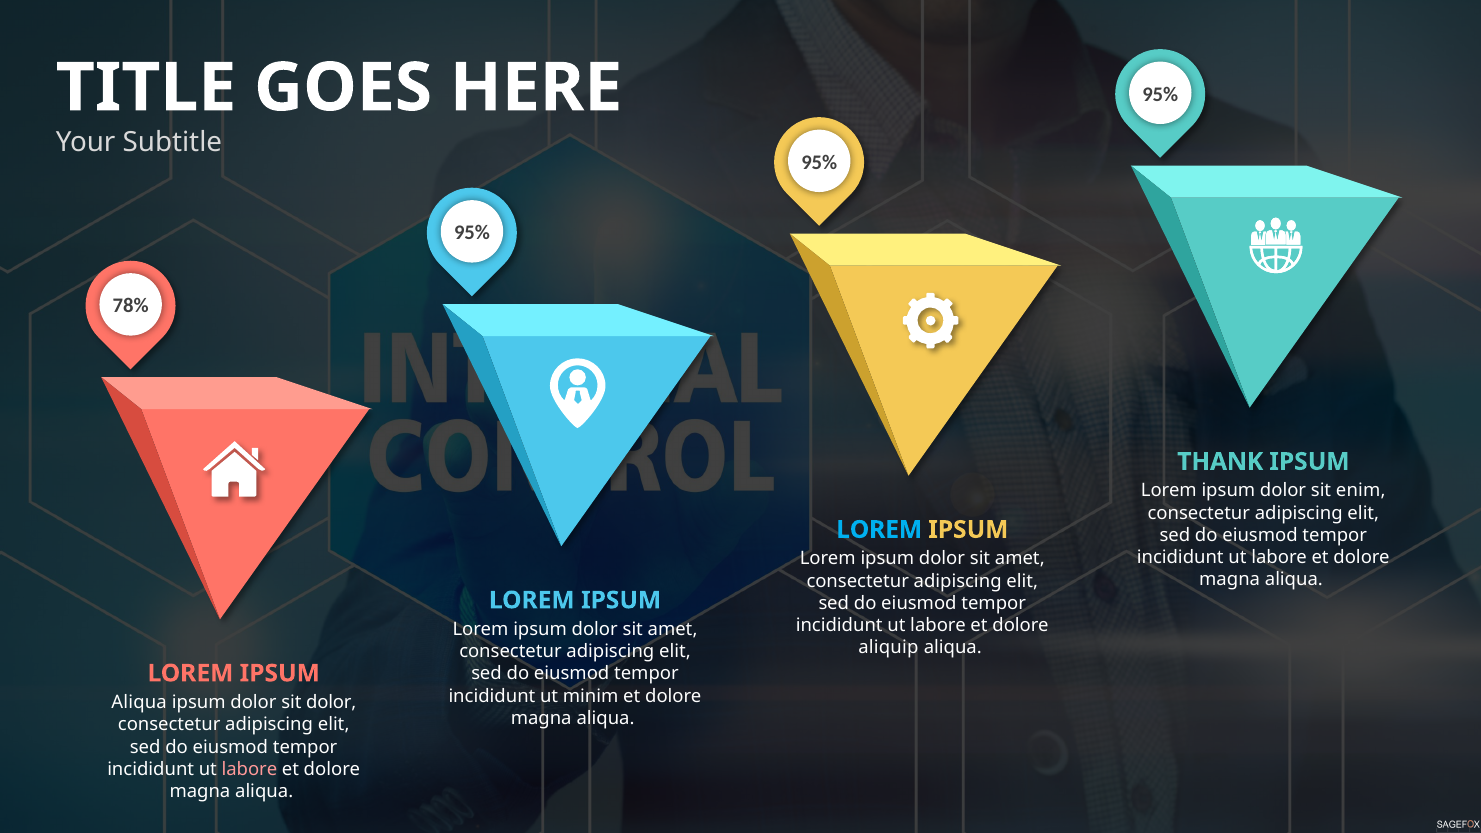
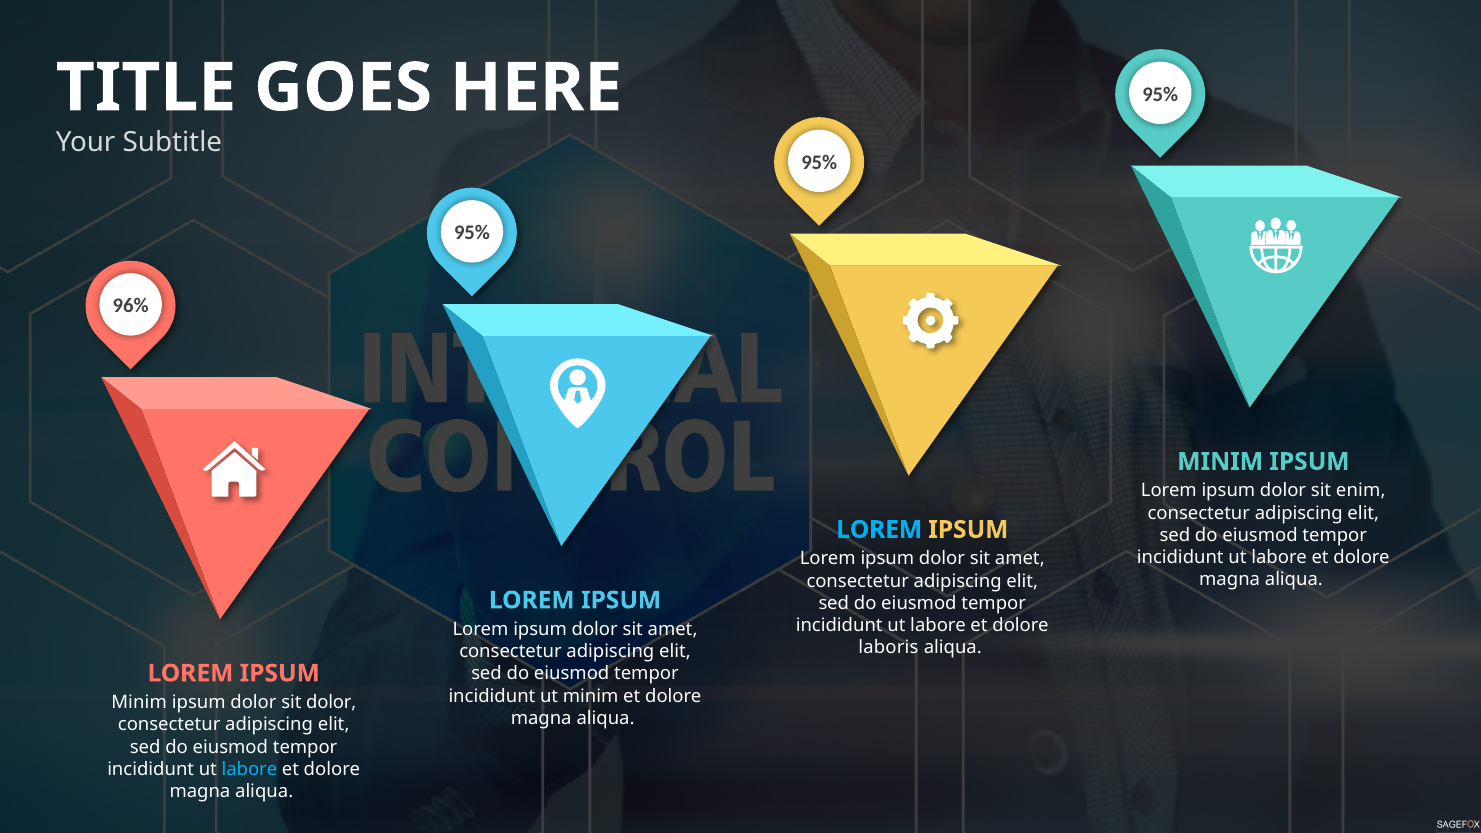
78%: 78% -> 96%
THANK at (1220, 462): THANK -> MINIM
aliquip: aliquip -> laboris
Aliqua at (139, 703): Aliqua -> Minim
labore at (249, 769) colour: pink -> light blue
